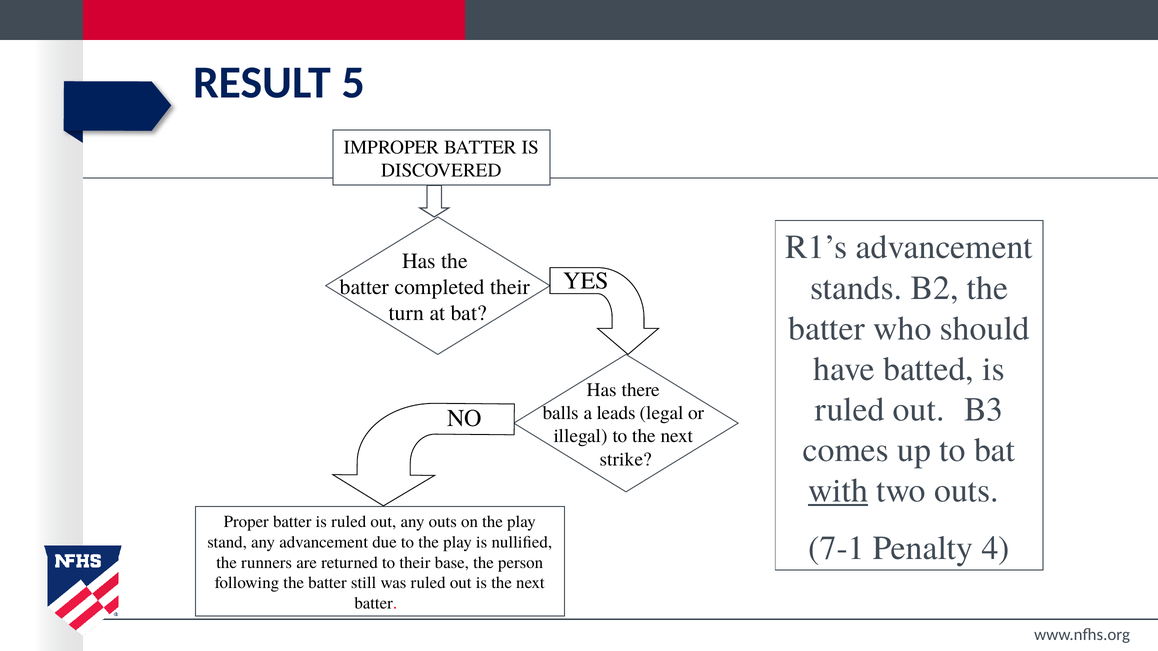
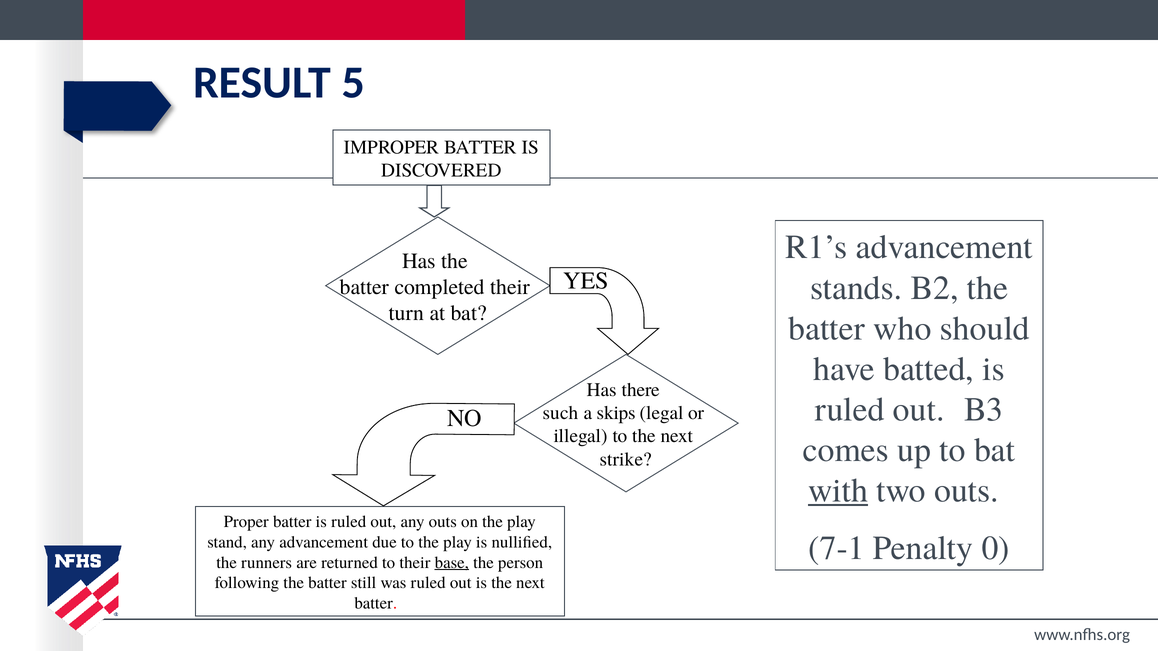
balls: balls -> such
leads: leads -> skips
4: 4 -> 0
base underline: none -> present
